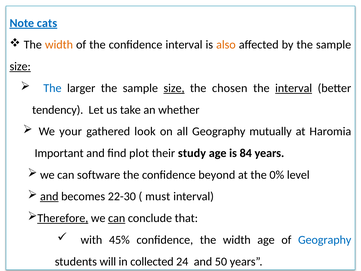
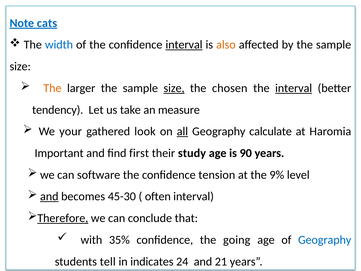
width at (59, 45) colour: orange -> blue
interval at (184, 45) underline: none -> present
size at (20, 66) underline: present -> none
The at (52, 88) colour: blue -> orange
whether: whether -> measure
all underline: none -> present
mutually: mutually -> calculate
plot: plot -> first
84: 84 -> 90
beyond: beyond -> tension
0%: 0% -> 9%
22-30: 22-30 -> 45-30
must: must -> often
can at (117, 218) underline: present -> none
45%: 45% -> 35%
confidence the width: width -> going
will: will -> tell
collected: collected -> indicates
50: 50 -> 21
